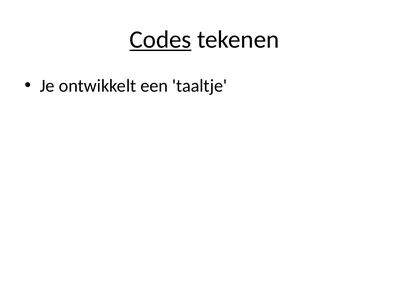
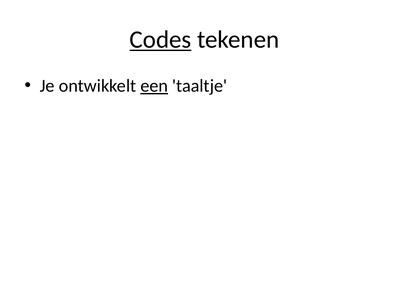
een underline: none -> present
